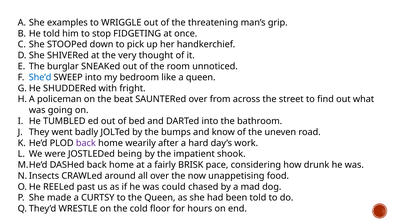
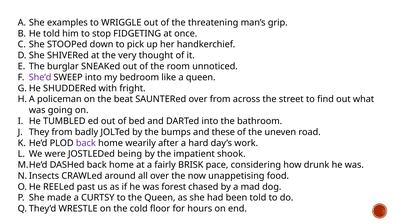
She’d colour: blue -> purple
They went: went -> from
know: know -> these
could: could -> forest
